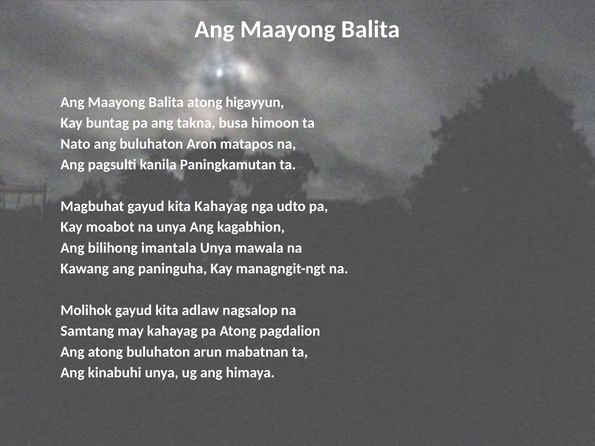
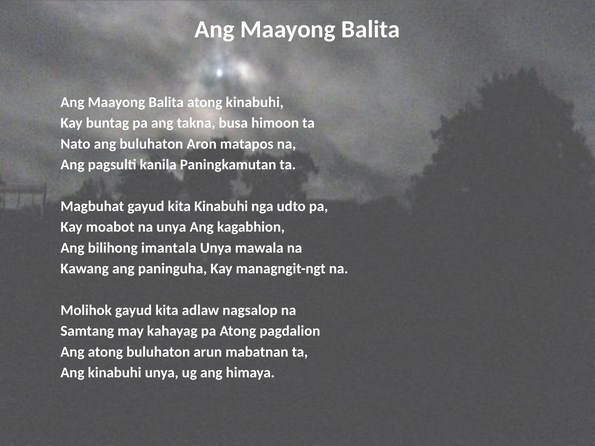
atong higayyun: higayyun -> kinabuhi
kita Kahayag: Kahayag -> Kinabuhi
